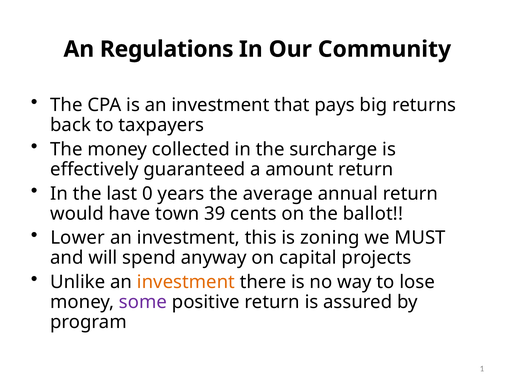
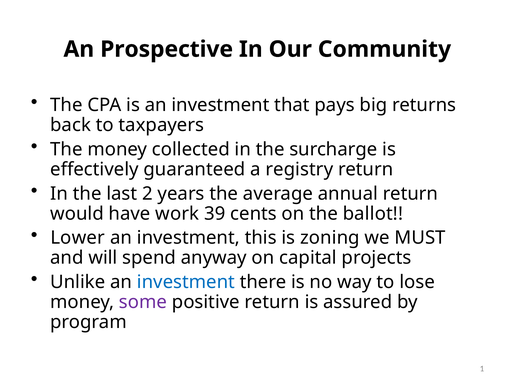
Regulations: Regulations -> Prospective
amount: amount -> registry
0: 0 -> 2
town: town -> work
investment at (186, 282) colour: orange -> blue
